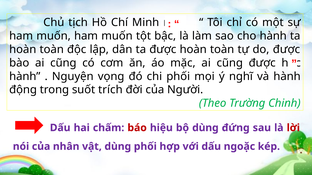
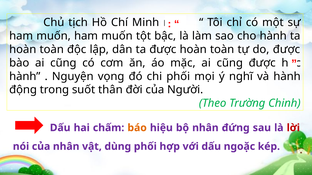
trích: trích -> thân
báo colour: red -> orange
bộ dùng: dùng -> nhân
